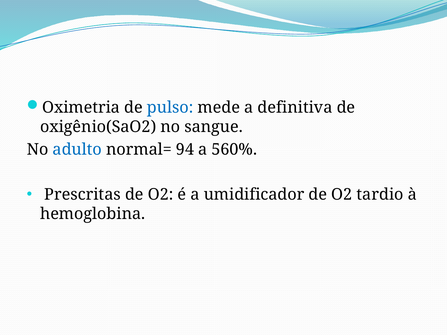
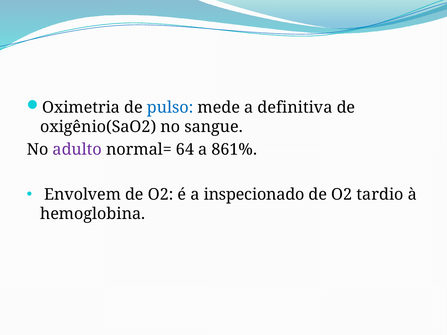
adulto colour: blue -> purple
94: 94 -> 64
560%: 560% -> 861%
Prescritas: Prescritas -> Envolvem
umidificador: umidificador -> inspecionado
